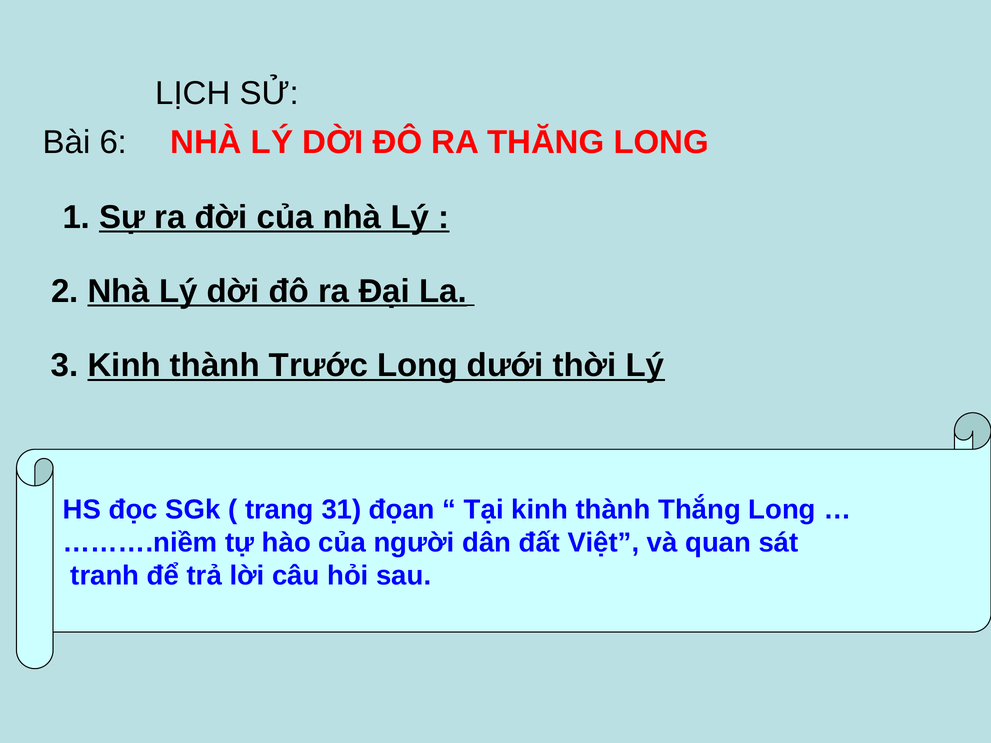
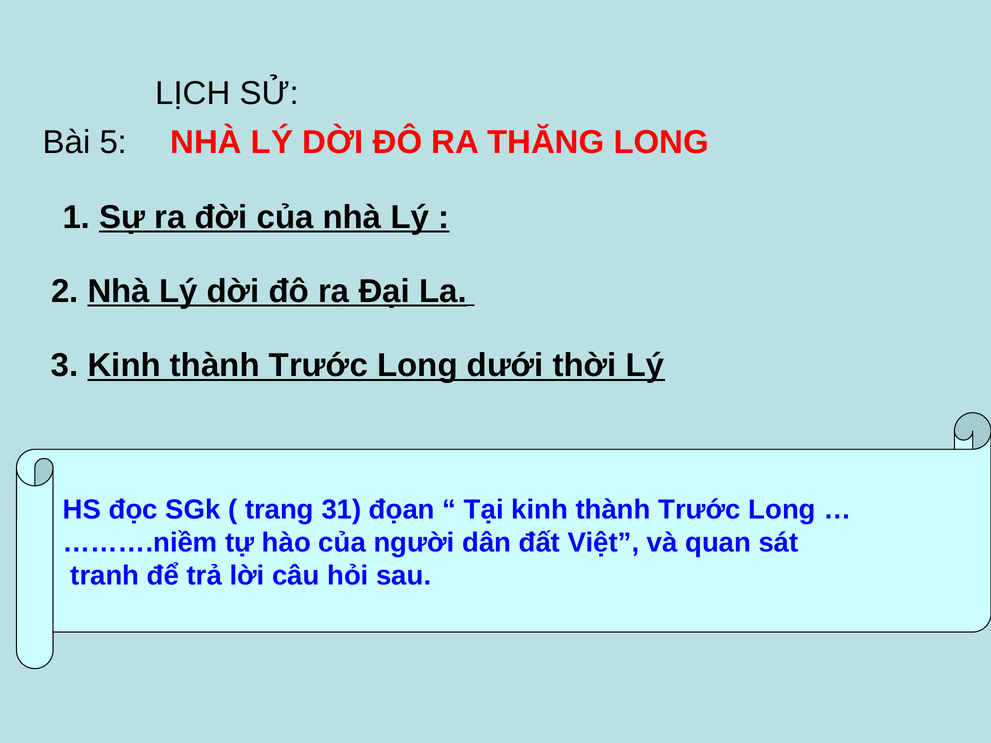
6: 6 -> 5
Tại kinh thành Thắng: Thắng -> Trước
